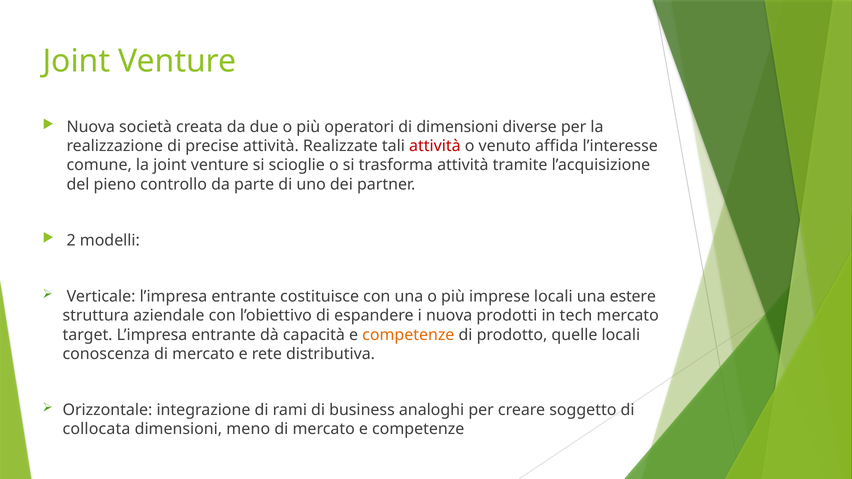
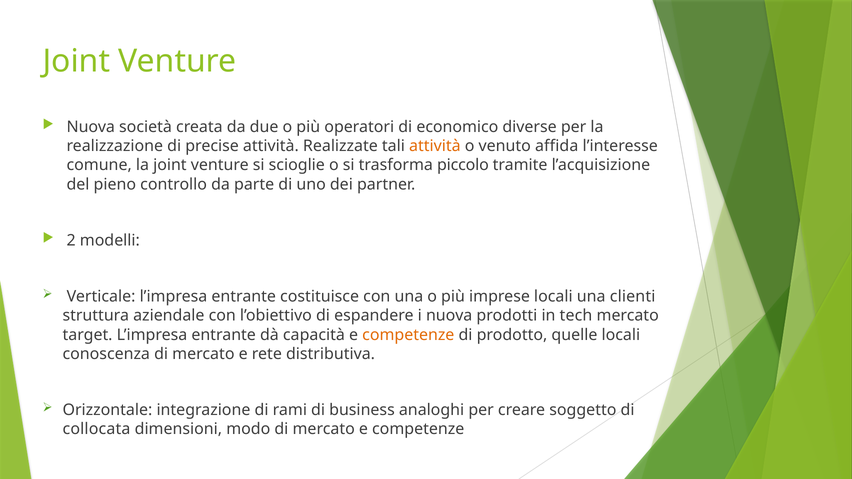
di dimensioni: dimensioni -> economico
attività at (435, 146) colour: red -> orange
trasforma attività: attività -> piccolo
estere: estere -> clienti
meno: meno -> modo
